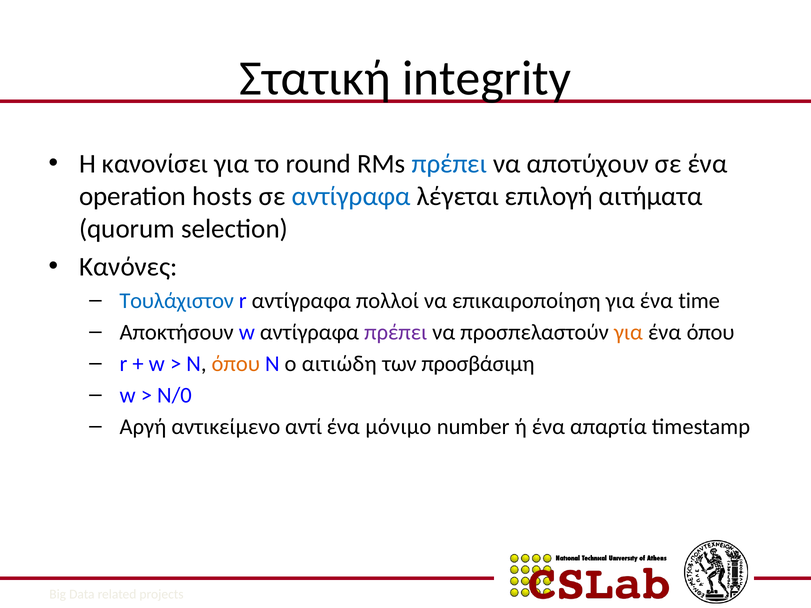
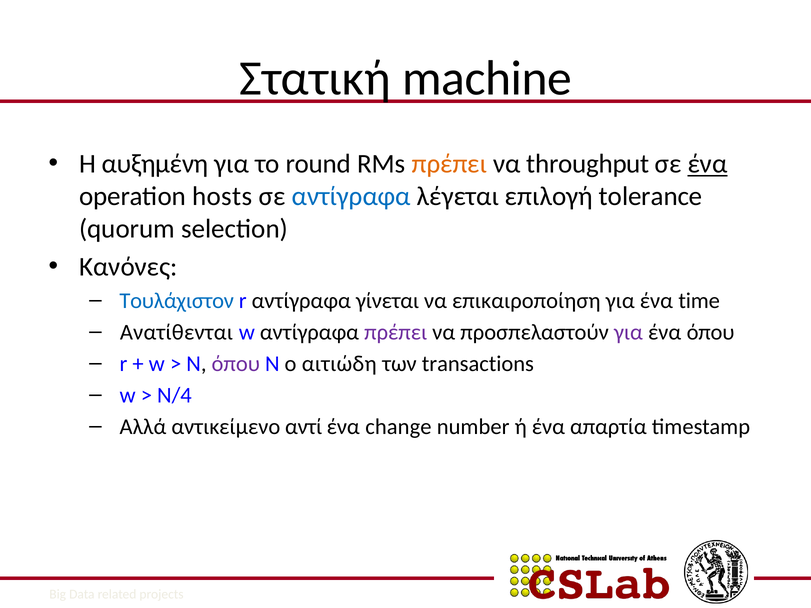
integrity: integrity -> machine
κανονίσει: κανονίσει -> αυξημένη
πρέπει at (449, 164) colour: blue -> orange
αποτύχουν: αποτύχουν -> throughput
ένα at (708, 164) underline: none -> present
αιτήματα: αιτήματα -> tolerance
πολλοί: πολλοί -> γίνεται
Αποκτήσουν: Αποκτήσουν -> Ανατίθενται
για at (628, 332) colour: orange -> purple
όπου at (236, 364) colour: orange -> purple
προσβάσιμη: προσβάσιμη -> transactions
N/0: N/0 -> N/4
Αργή: Αργή -> Αλλά
μόνιμο: μόνιμο -> change
